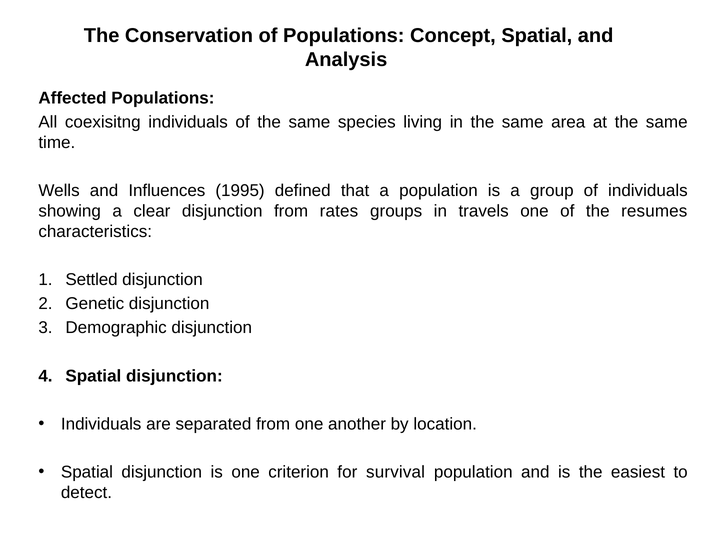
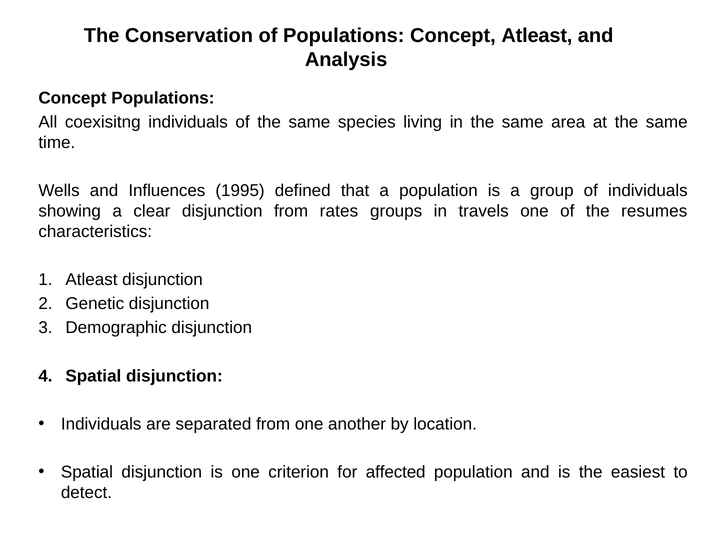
Concept Spatial: Spatial -> Atleast
Affected at (72, 98): Affected -> Concept
Settled at (92, 280): Settled -> Atleast
survival: survival -> affected
